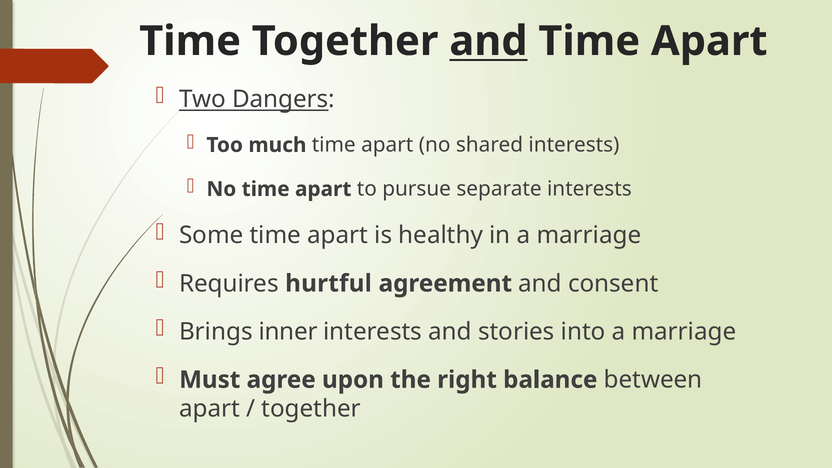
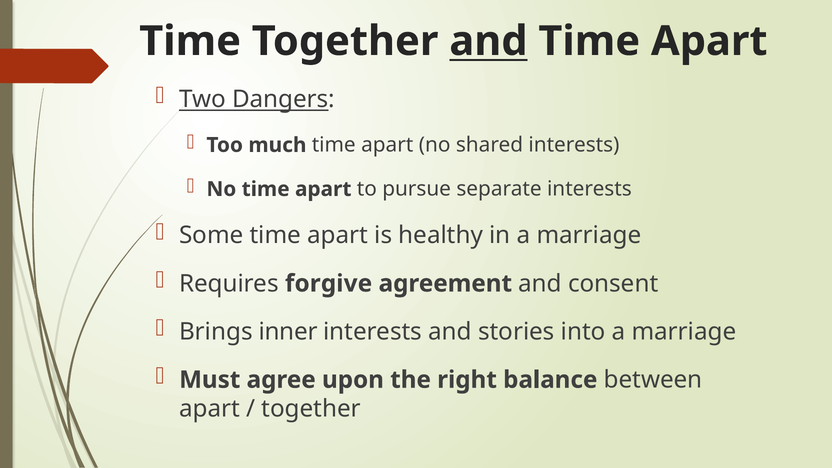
hurtful: hurtful -> forgive
